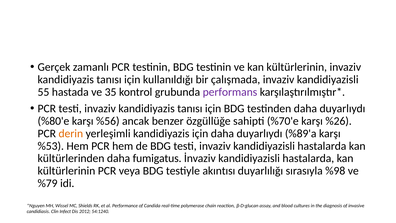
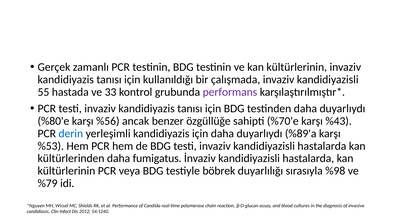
35: 35 -> 33
%26: %26 -> %43
derin colour: orange -> blue
akıntısı: akıntısı -> böbrek
